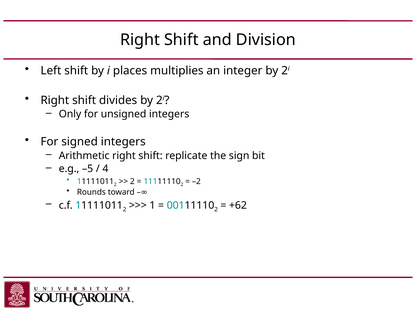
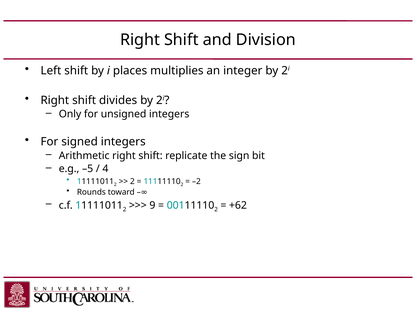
1: 1 -> 9
